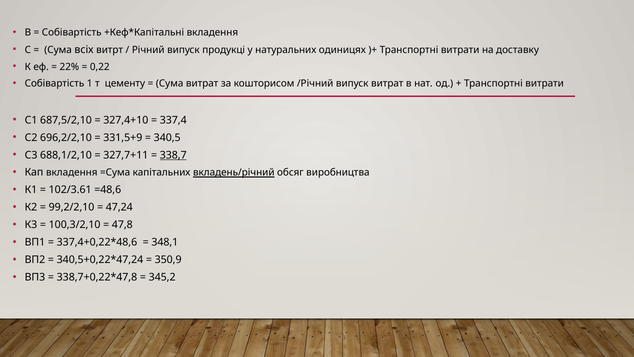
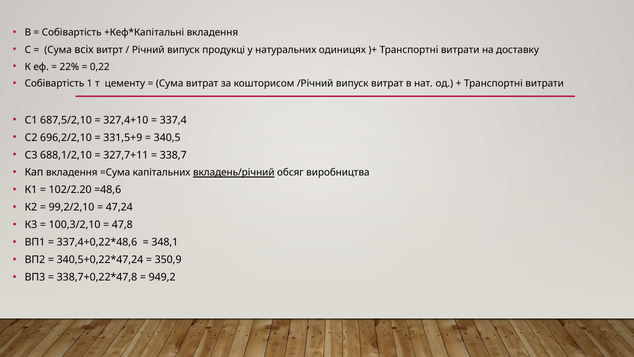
338,7 underline: present -> none
102/3.61: 102/3.61 -> 102/2.20
345,2: 345,2 -> 949,2
